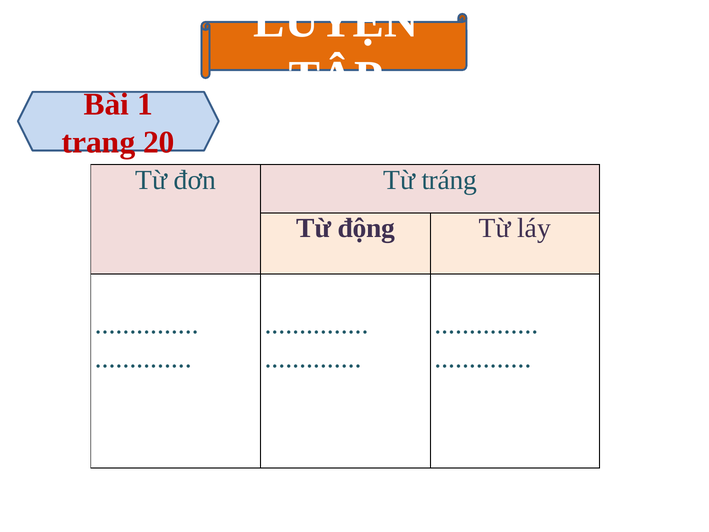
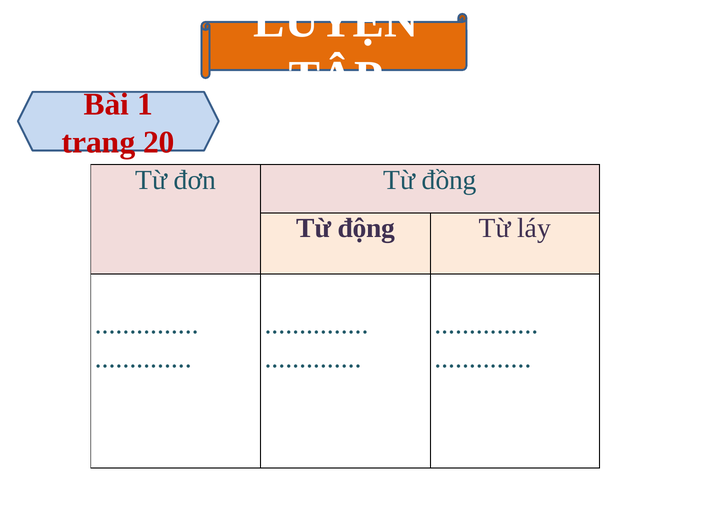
tráng: tráng -> đồng
